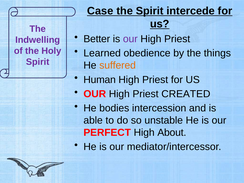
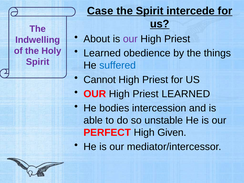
Better: Better -> About
suffered colour: orange -> blue
Human: Human -> Cannot
Priest CREATED: CREATED -> LEARNED
About: About -> Given
